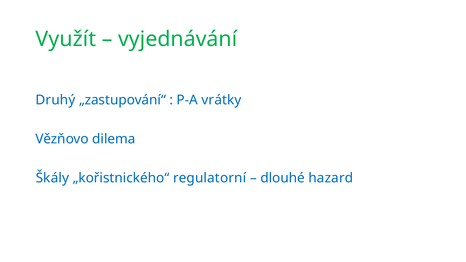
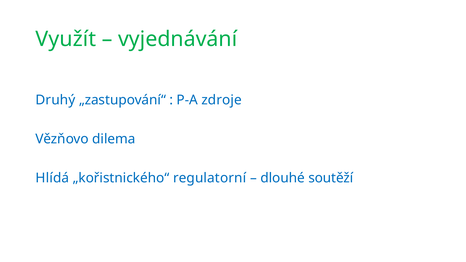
vrátky: vrátky -> zdroje
Škály: Škály -> Hlídá
hazard: hazard -> soutěží
